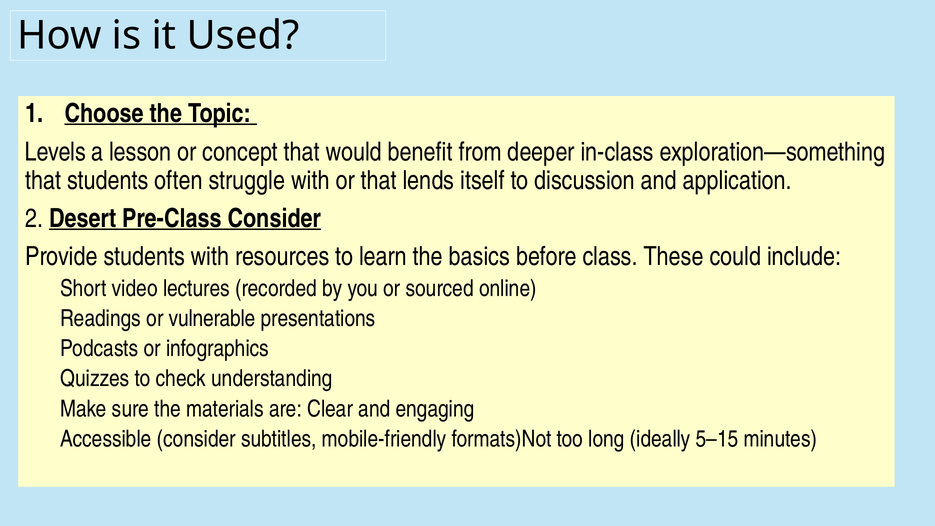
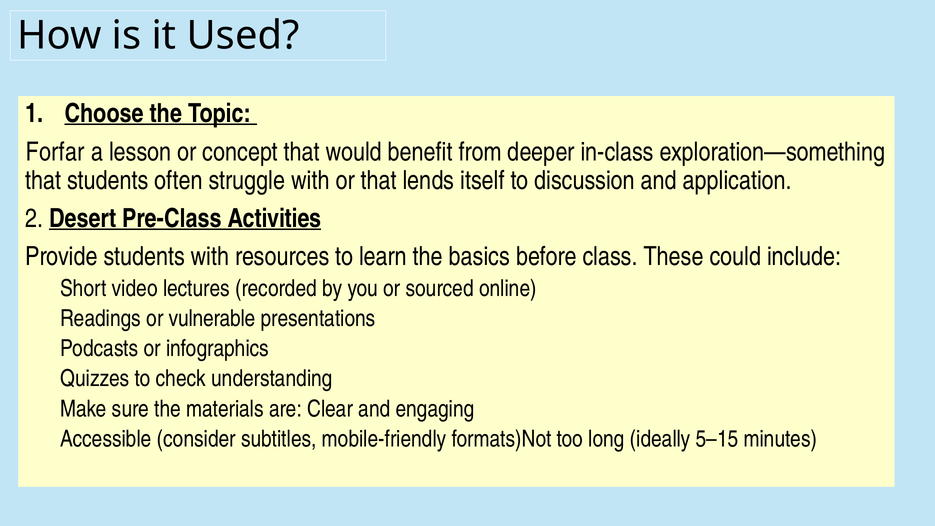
Levels: Levels -> Forfar
Pre-Class Consider: Consider -> Activities
